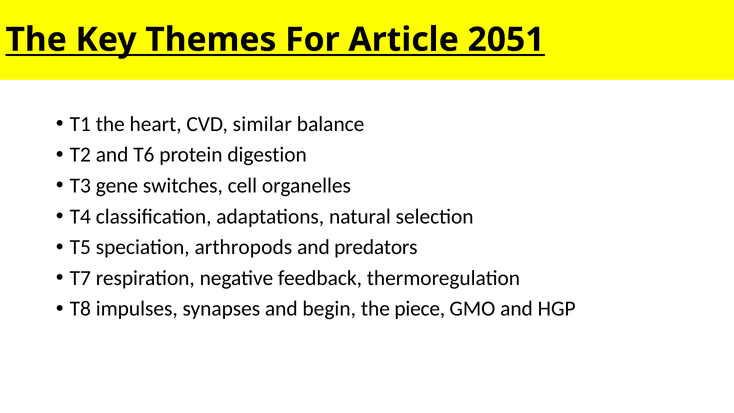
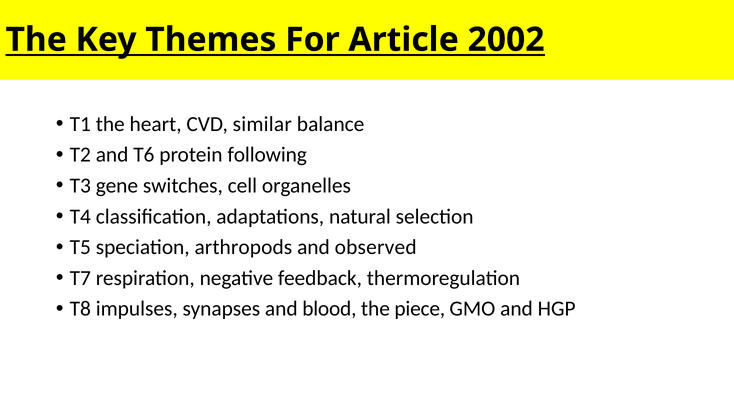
2051: 2051 -> 2002
digestion: digestion -> following
predators: predators -> observed
begin: begin -> blood
